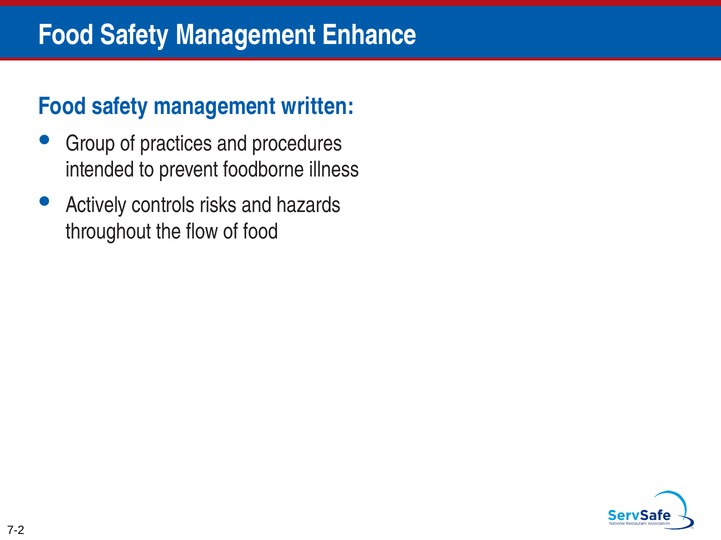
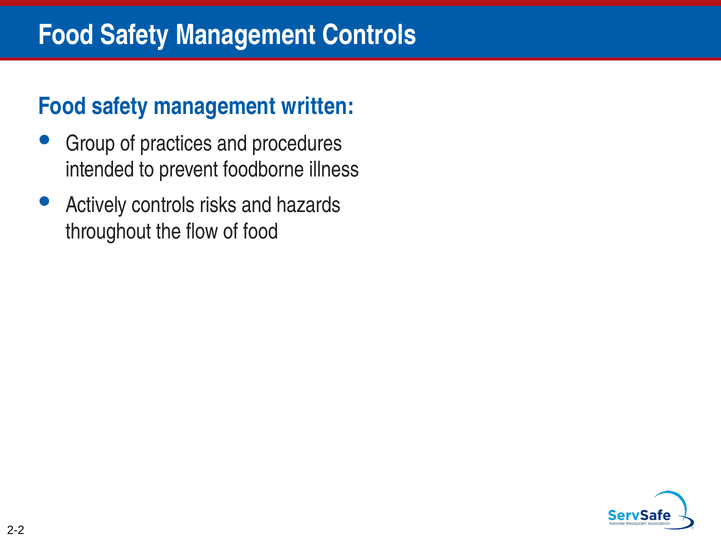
Management Enhance: Enhance -> Controls
7-2: 7-2 -> 2-2
